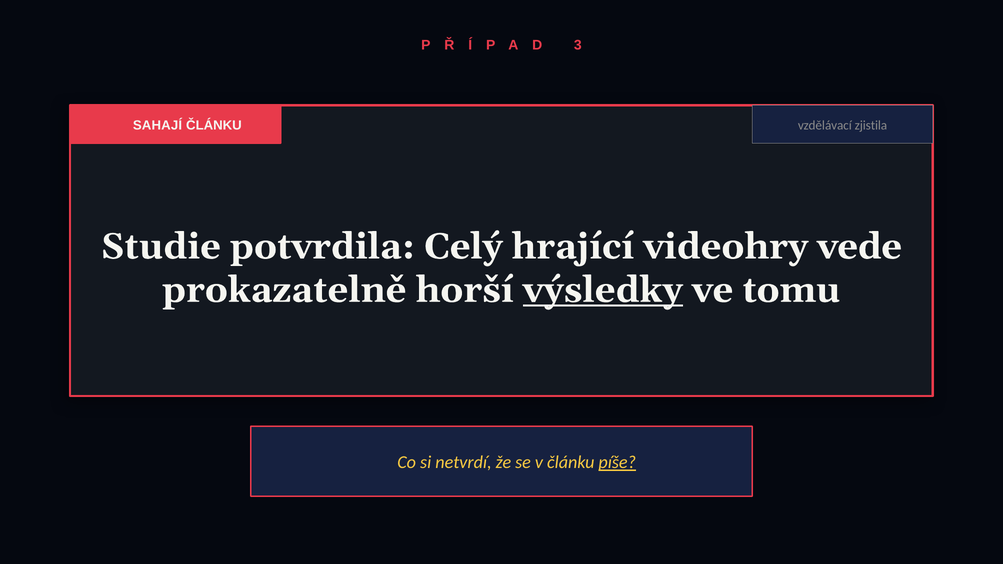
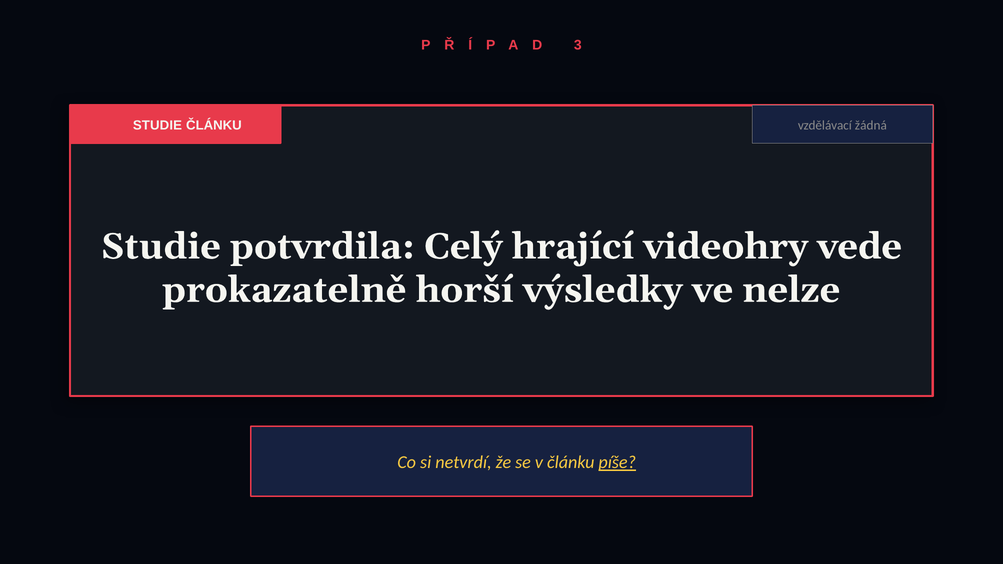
SAHAJÍ at (157, 125): SAHAJÍ -> STUDIE
zjistila: zjistila -> žádná
výsledky underline: present -> none
tomu: tomu -> nelze
